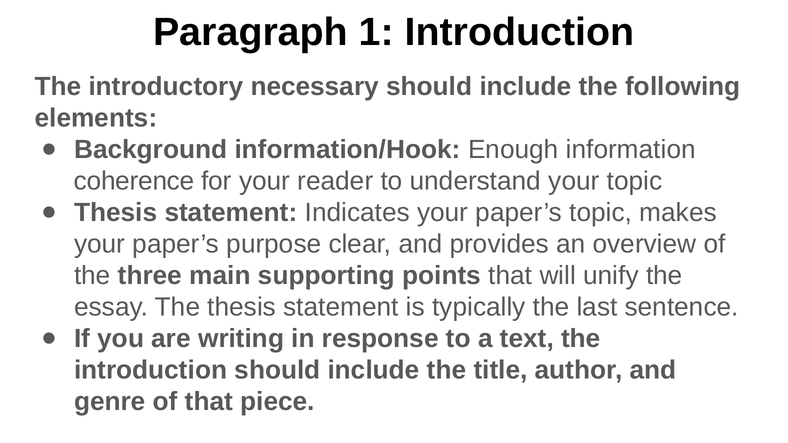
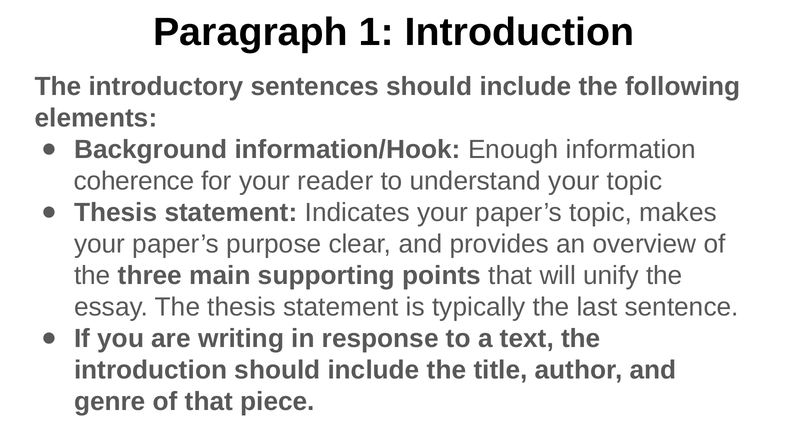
necessary: necessary -> sentences
